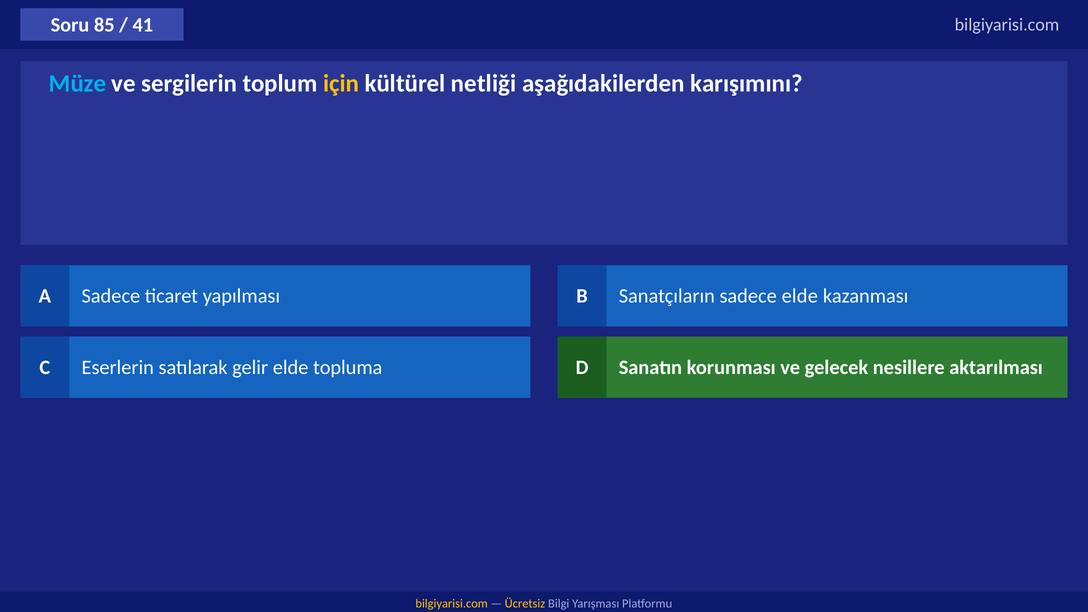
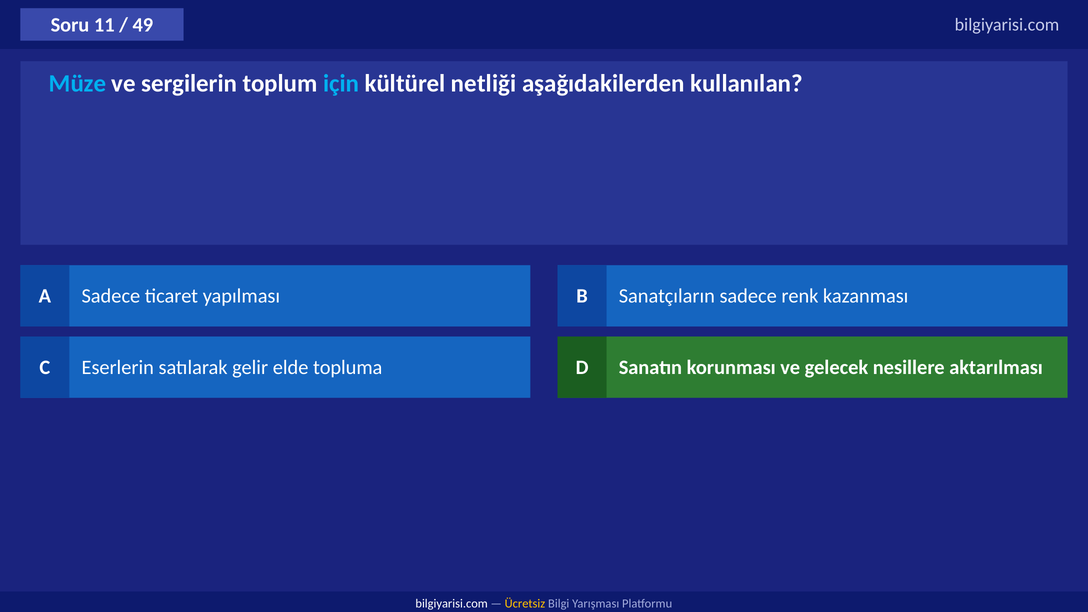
85: 85 -> 11
41: 41 -> 49
için colour: yellow -> light blue
karışımını: karışımını -> kullanılan
sadece elde: elde -> renk
bilgiyarisi.com at (452, 604) colour: yellow -> white
